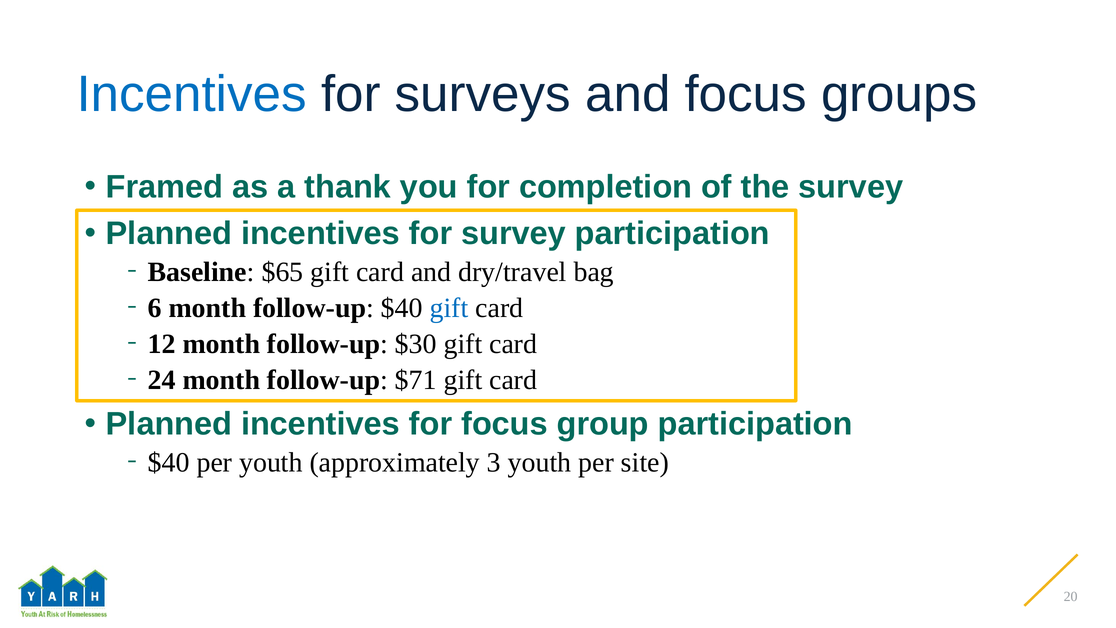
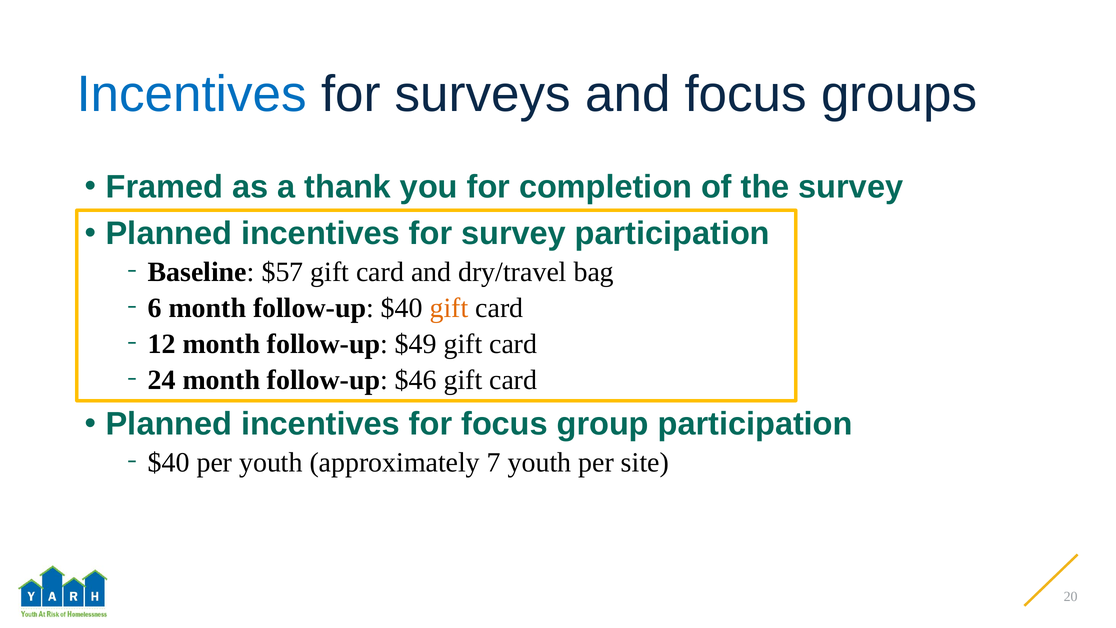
$65: $65 -> $57
gift at (449, 308) colour: blue -> orange
$30: $30 -> $49
$71: $71 -> $46
3: 3 -> 7
